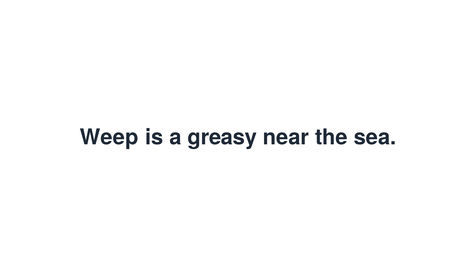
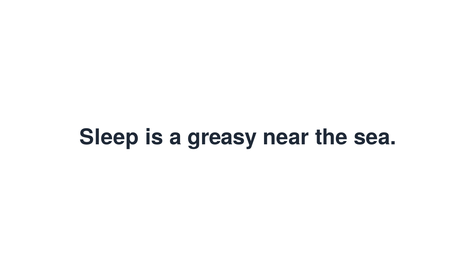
Weep: Weep -> Sleep
